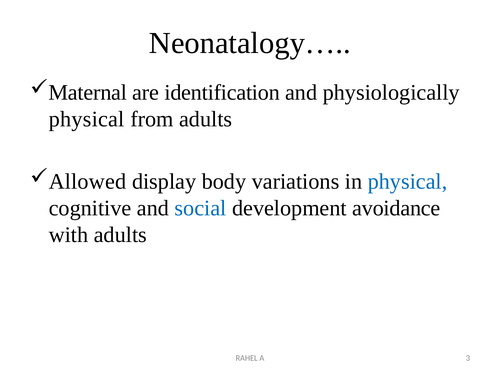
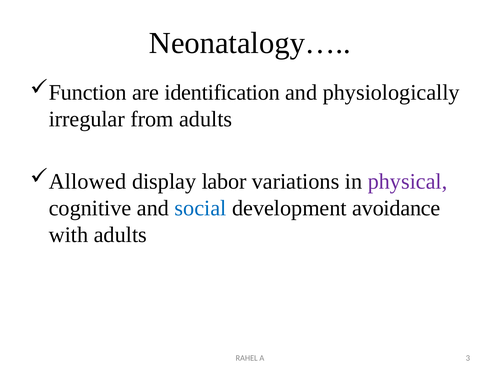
Maternal: Maternal -> Function
physical at (87, 119): physical -> irregular
body: body -> labor
physical at (408, 181) colour: blue -> purple
